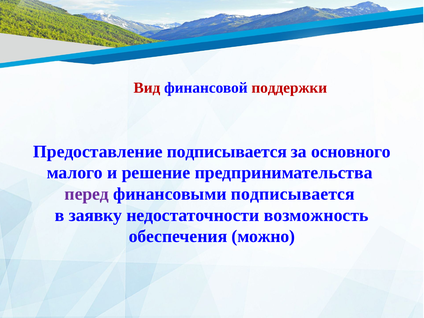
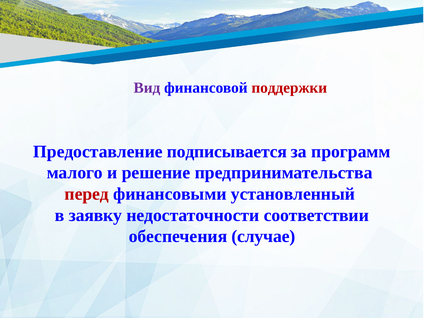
Вид colour: red -> purple
основного: основного -> программ
перед colour: purple -> red
финансовыми подписывается: подписывается -> установленный
возможность: возможность -> соответствии
можно: можно -> случае
